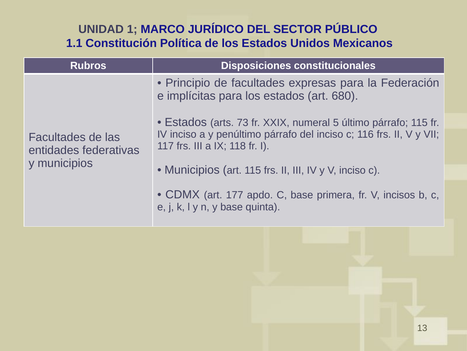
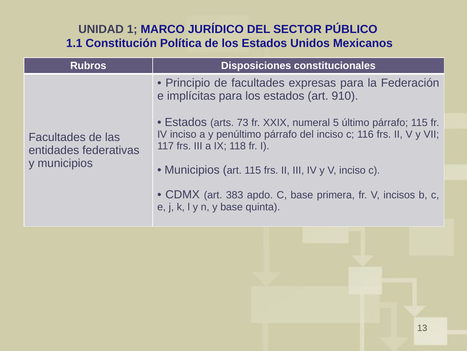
680: 680 -> 910
177: 177 -> 383
